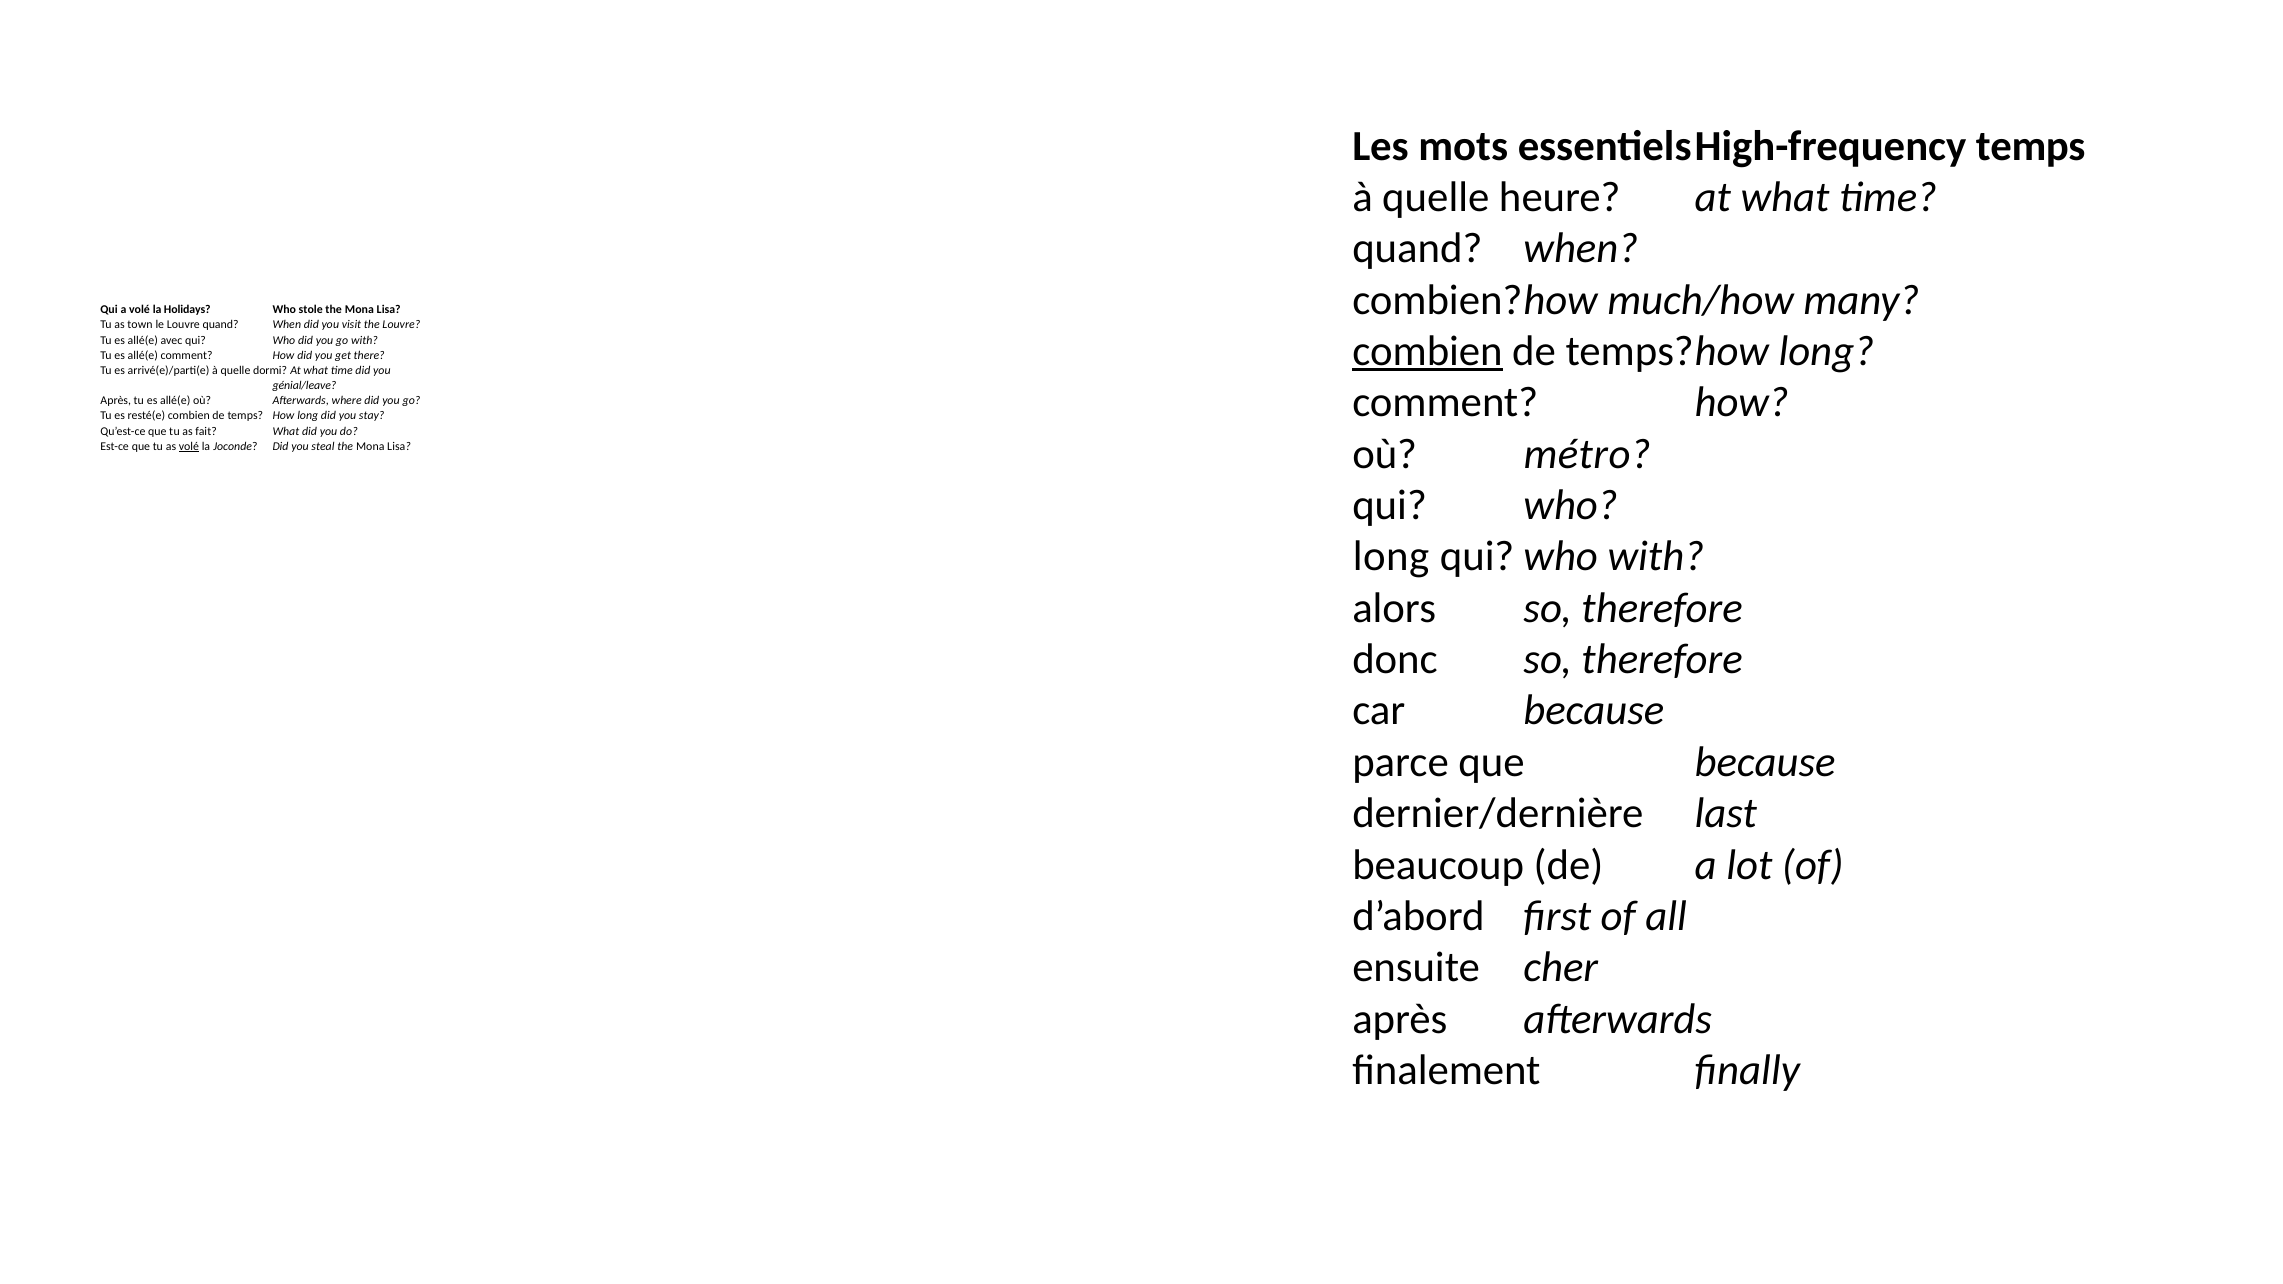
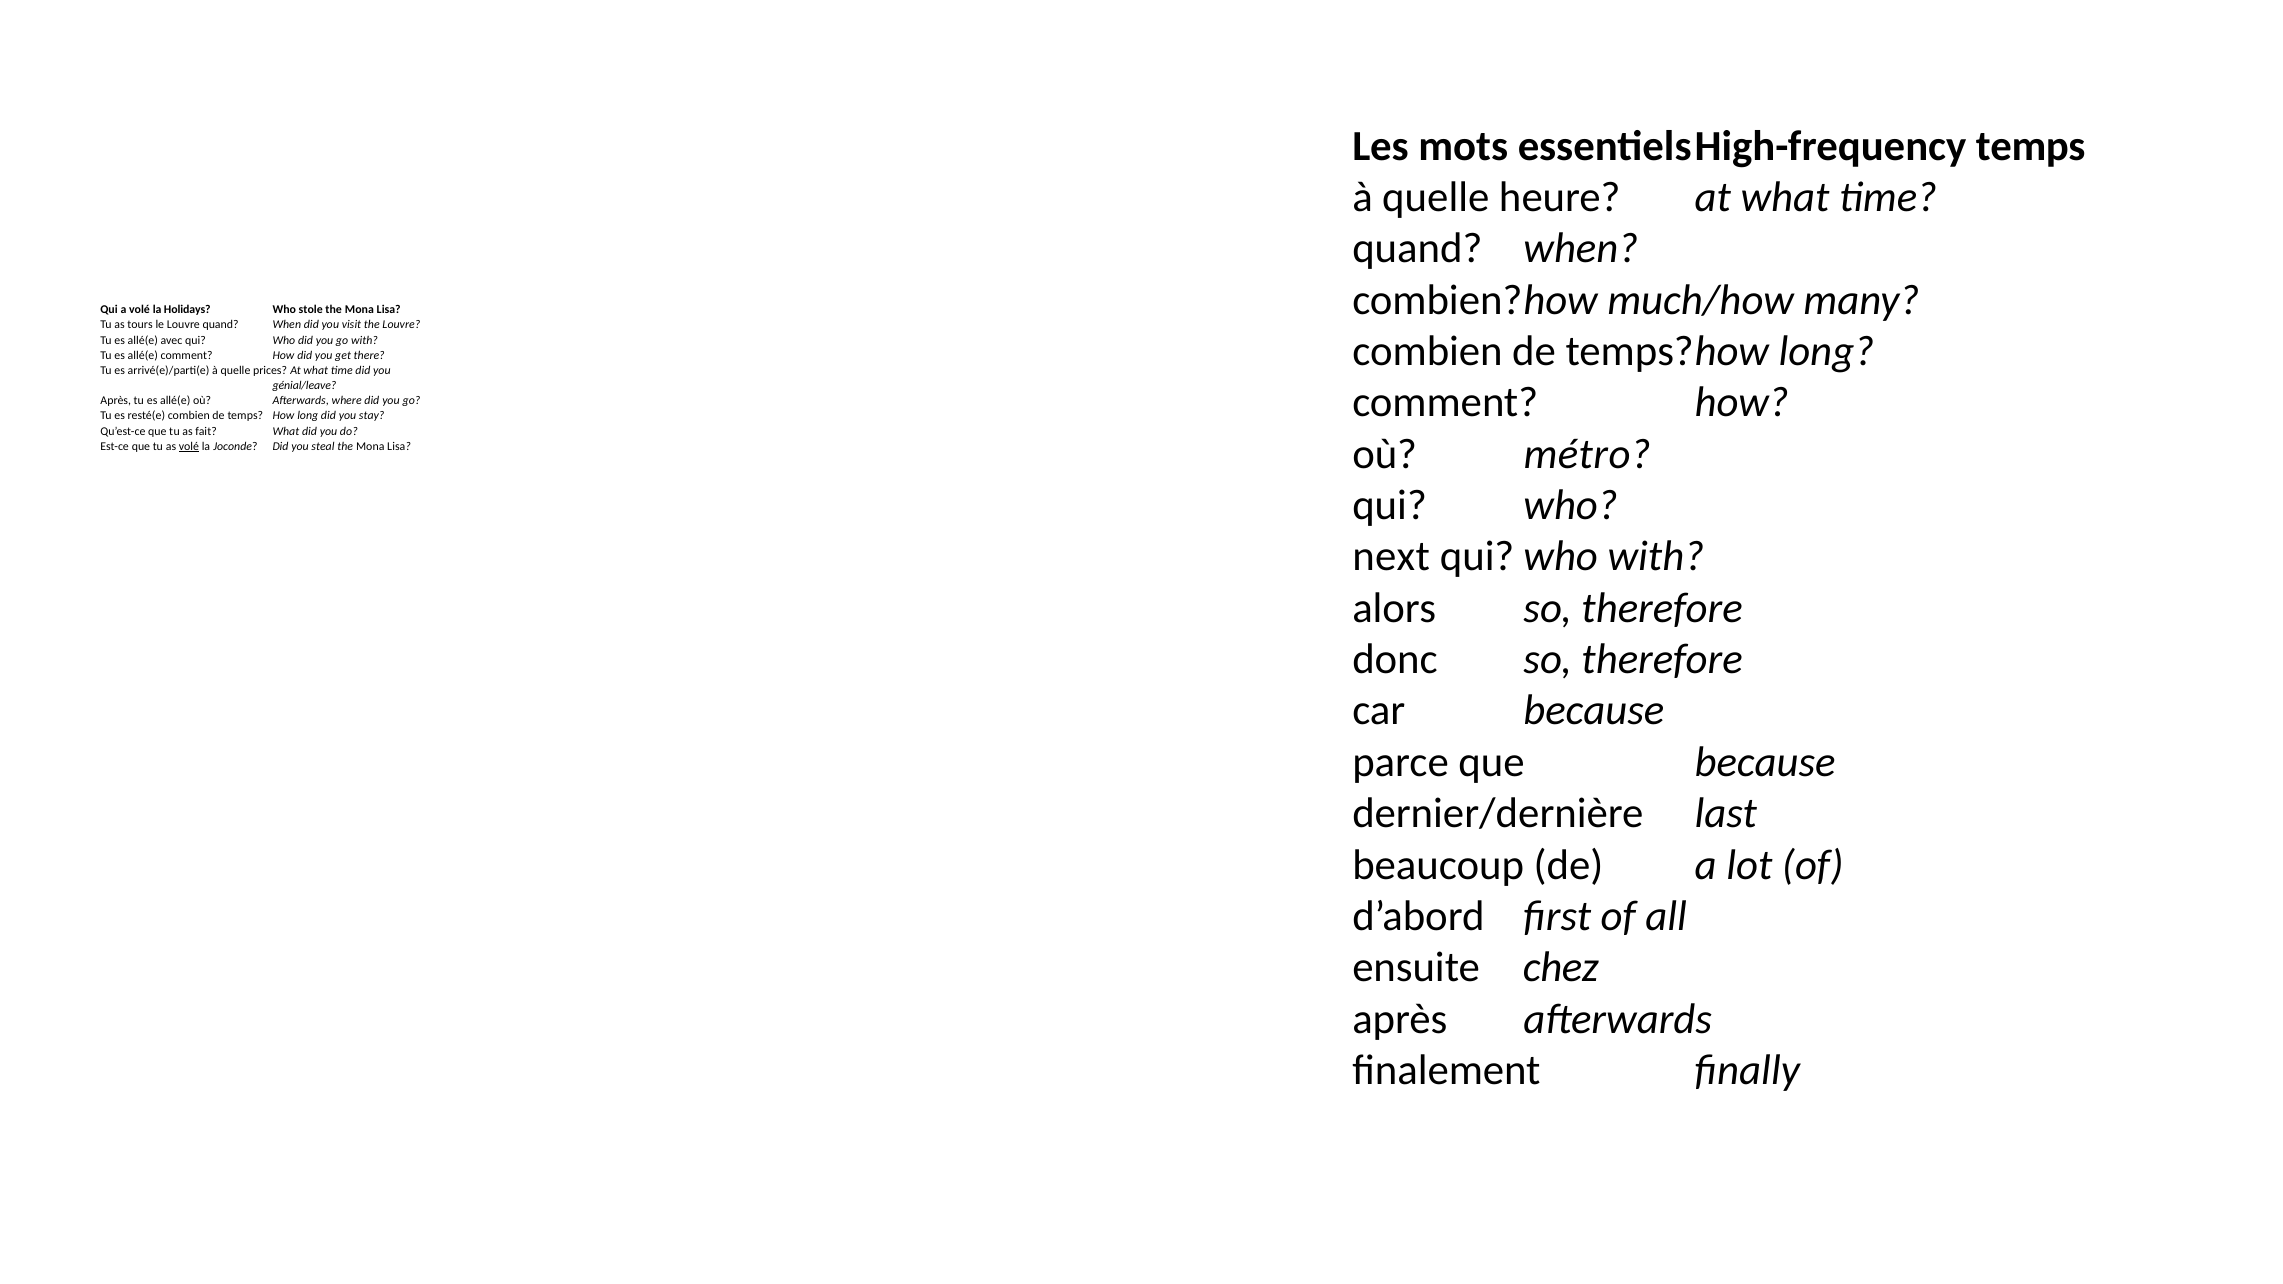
town: town -> tours
combien at (1427, 351) underline: present -> none
dormi: dormi -> prices
long at (1391, 557): long -> next
cher: cher -> chez
